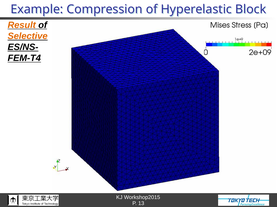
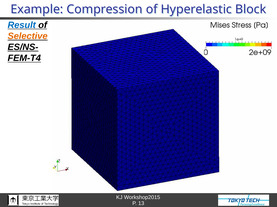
Result colour: orange -> blue
